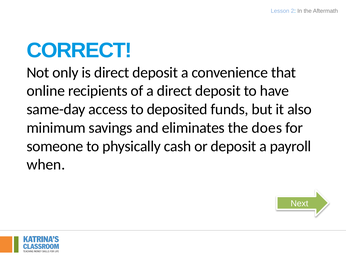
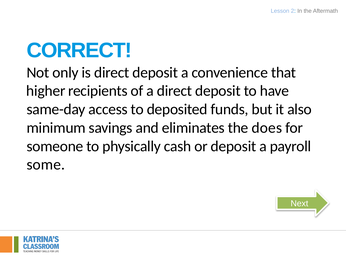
online: online -> higher
when: when -> some
